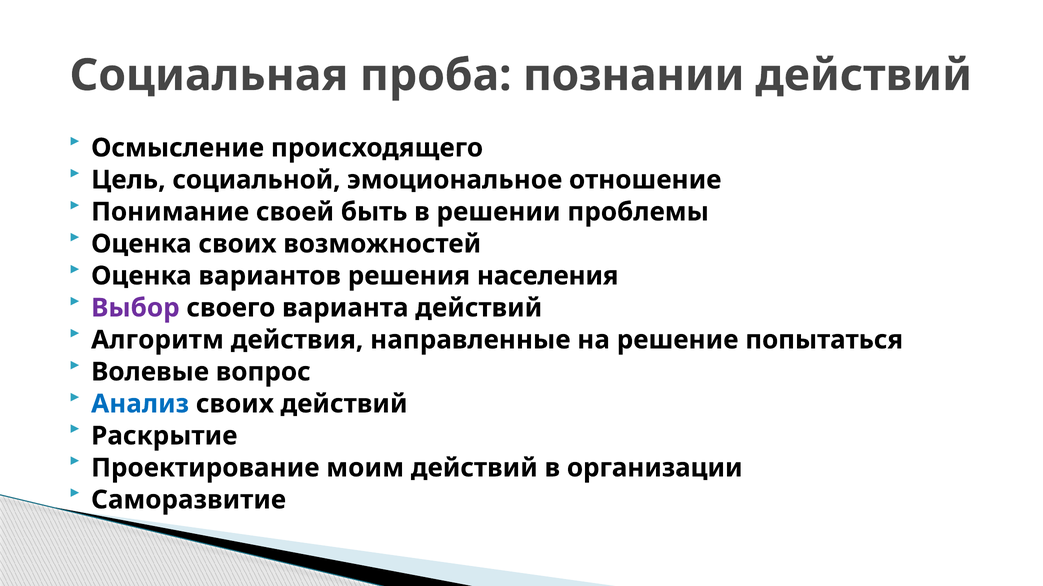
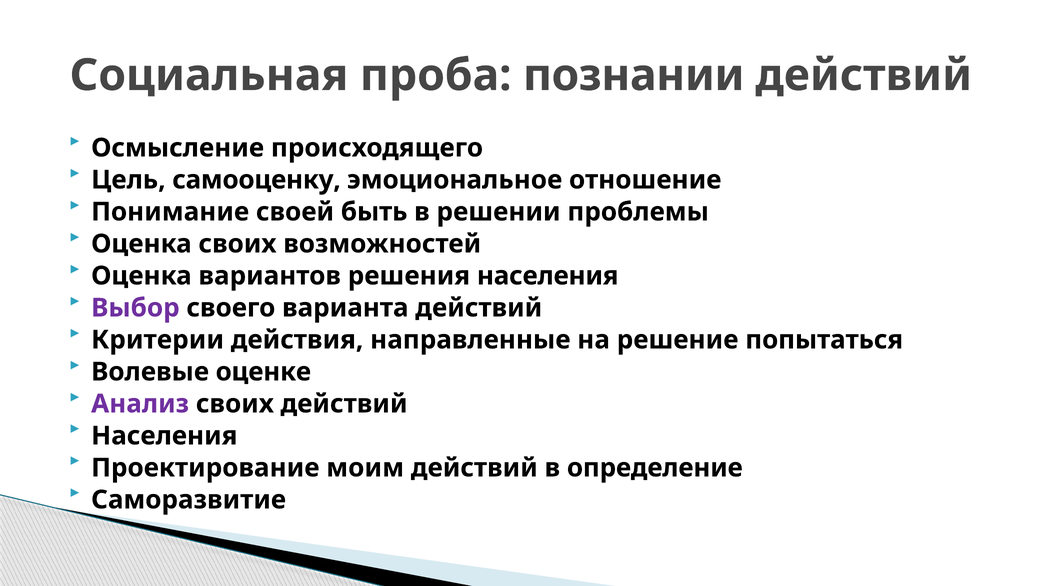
социальной: социальной -> самооценку
Алгоритм: Алгоритм -> Критерии
вопрос: вопрос -> оценке
Анализ colour: blue -> purple
Раскрытие at (164, 436): Раскрытие -> Населения
организации: организации -> определение
